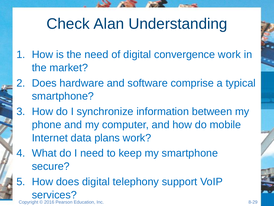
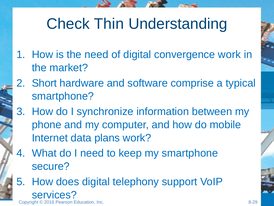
Alan: Alan -> Thin
Does at (44, 83): Does -> Short
